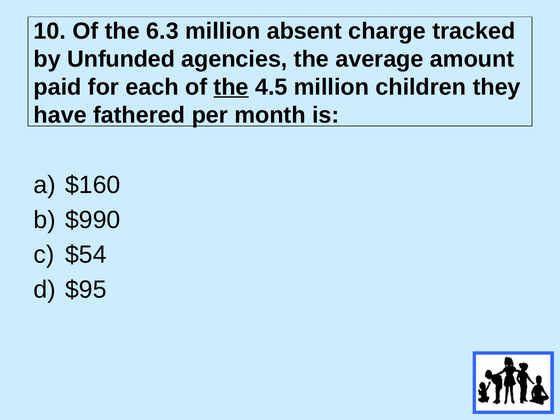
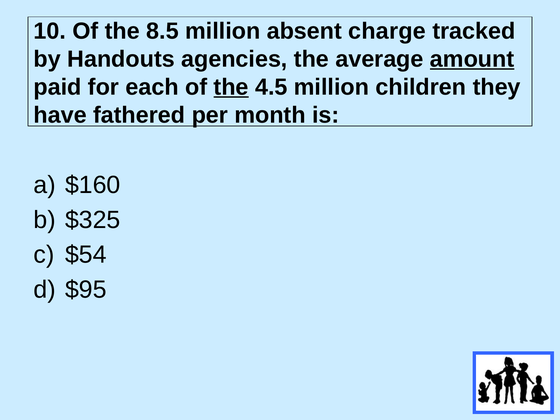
6.3: 6.3 -> 8.5
Unfunded: Unfunded -> Handouts
amount underline: none -> present
$990: $990 -> $325
